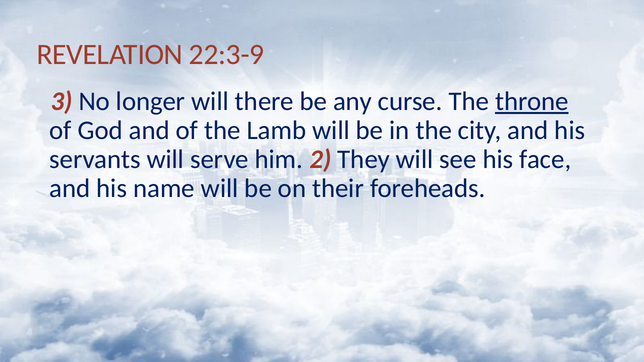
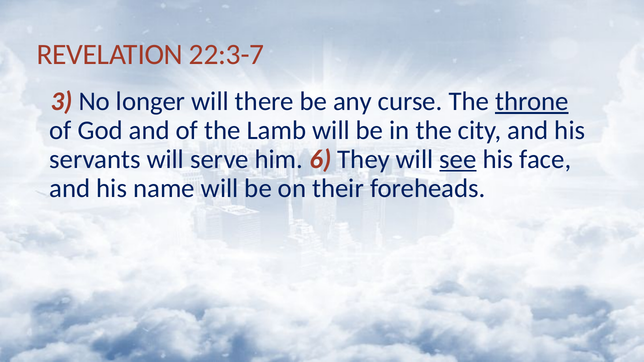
22:3-9: 22:3-9 -> 22:3-7
2: 2 -> 6
see underline: none -> present
